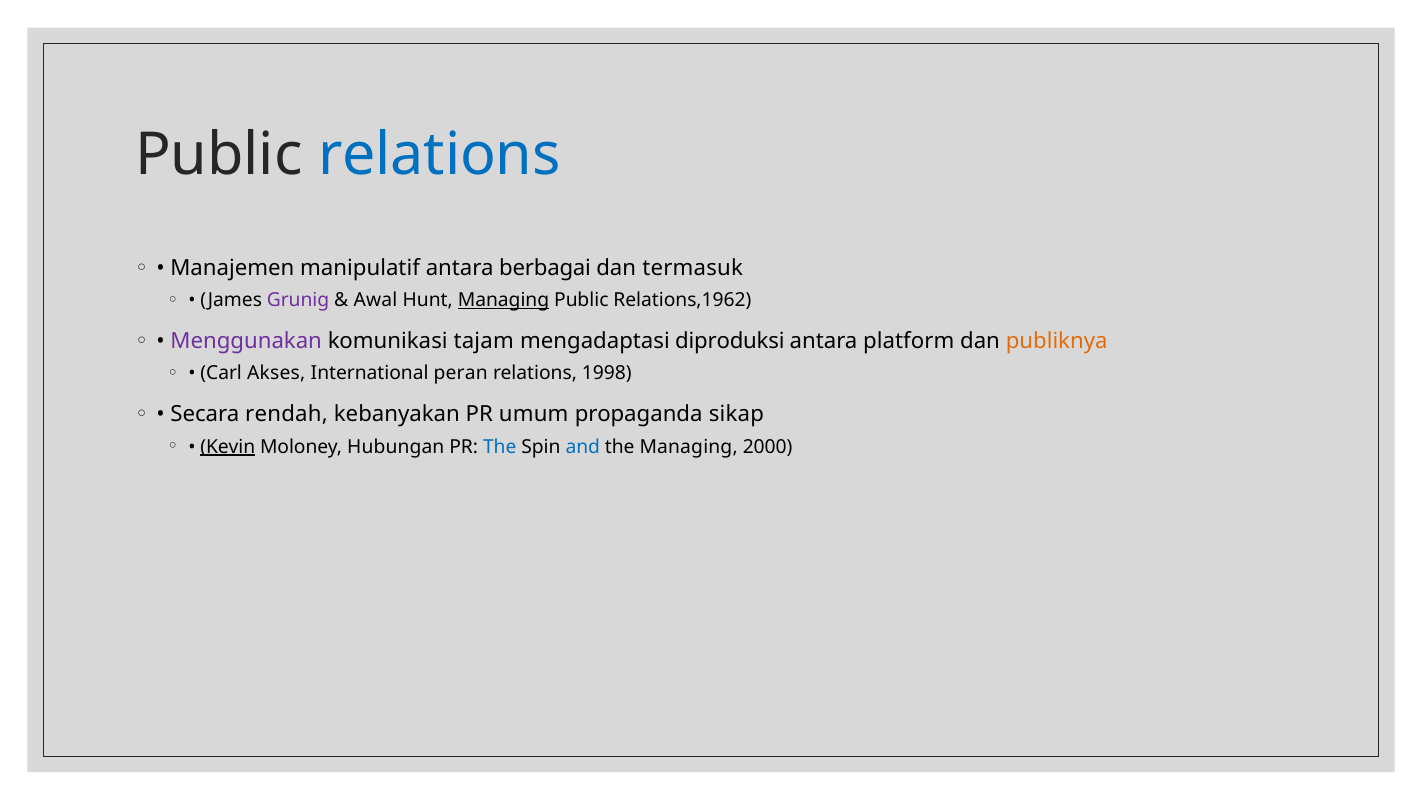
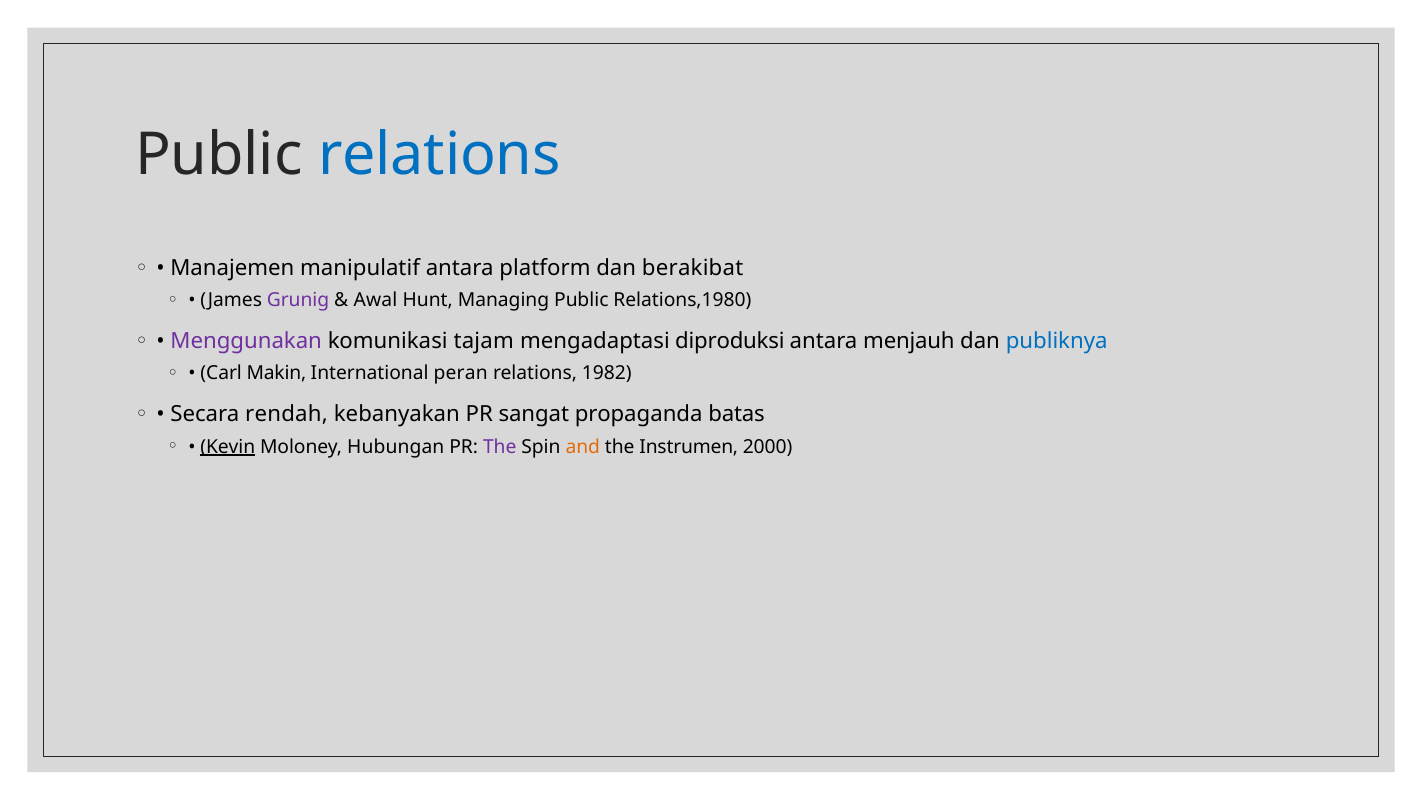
berbagai: berbagai -> platform
termasuk: termasuk -> berakibat
Managing at (503, 300) underline: present -> none
Relations,1962: Relations,1962 -> Relations,1980
platform: platform -> menjauh
publiknya colour: orange -> blue
Akses: Akses -> Makin
1998: 1998 -> 1982
umum: umum -> sangat
sikap: sikap -> batas
The at (500, 447) colour: blue -> purple
and colour: blue -> orange
the Managing: Managing -> Instrumen
